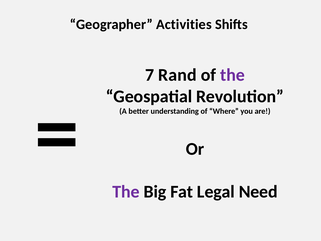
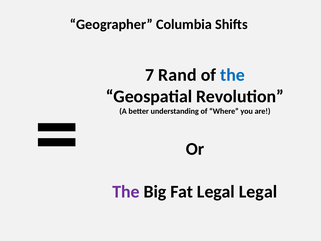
Activities: Activities -> Columbia
the at (232, 75) colour: purple -> blue
Legal Need: Need -> Legal
